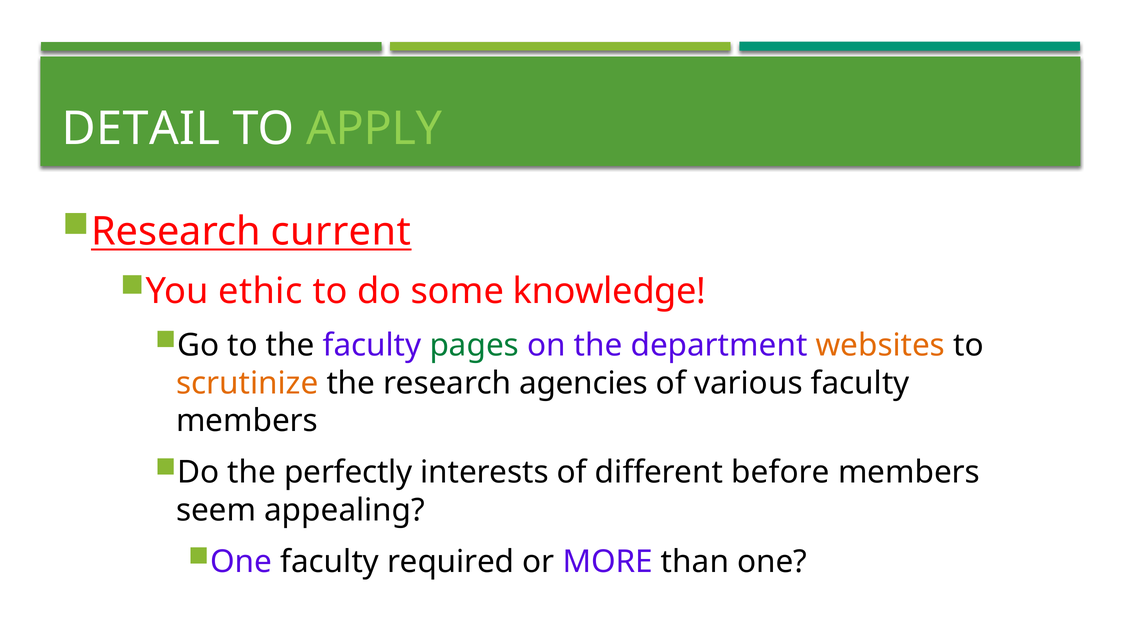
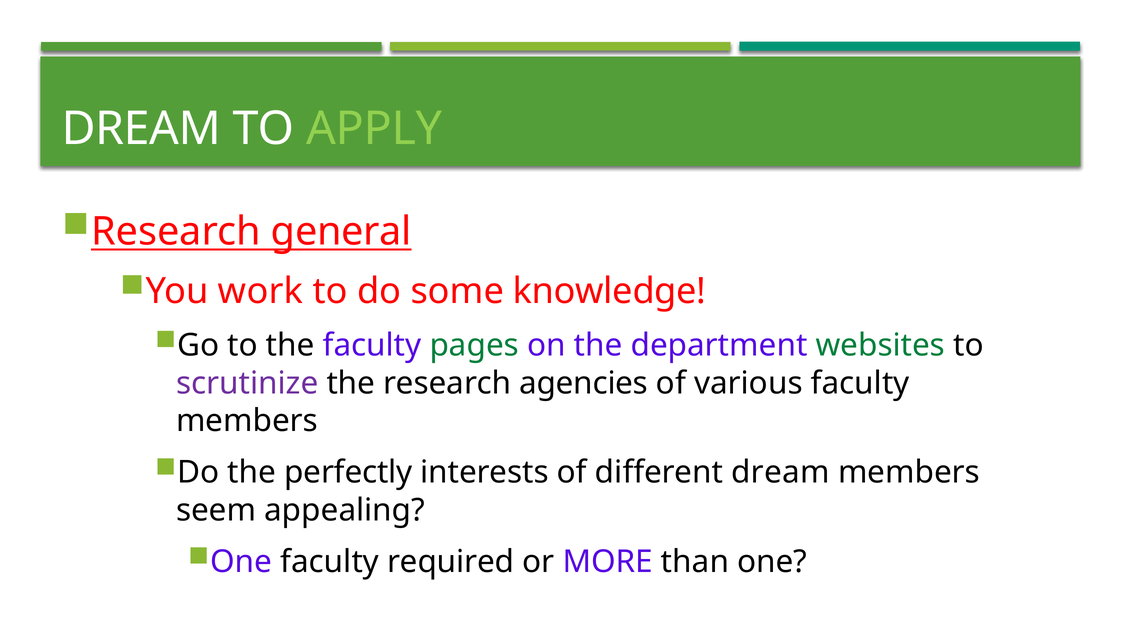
DETAIL at (141, 129): DETAIL -> DREAM
current: current -> general
ethic: ethic -> work
websites colour: orange -> green
scrutinize colour: orange -> purple
different before: before -> dream
